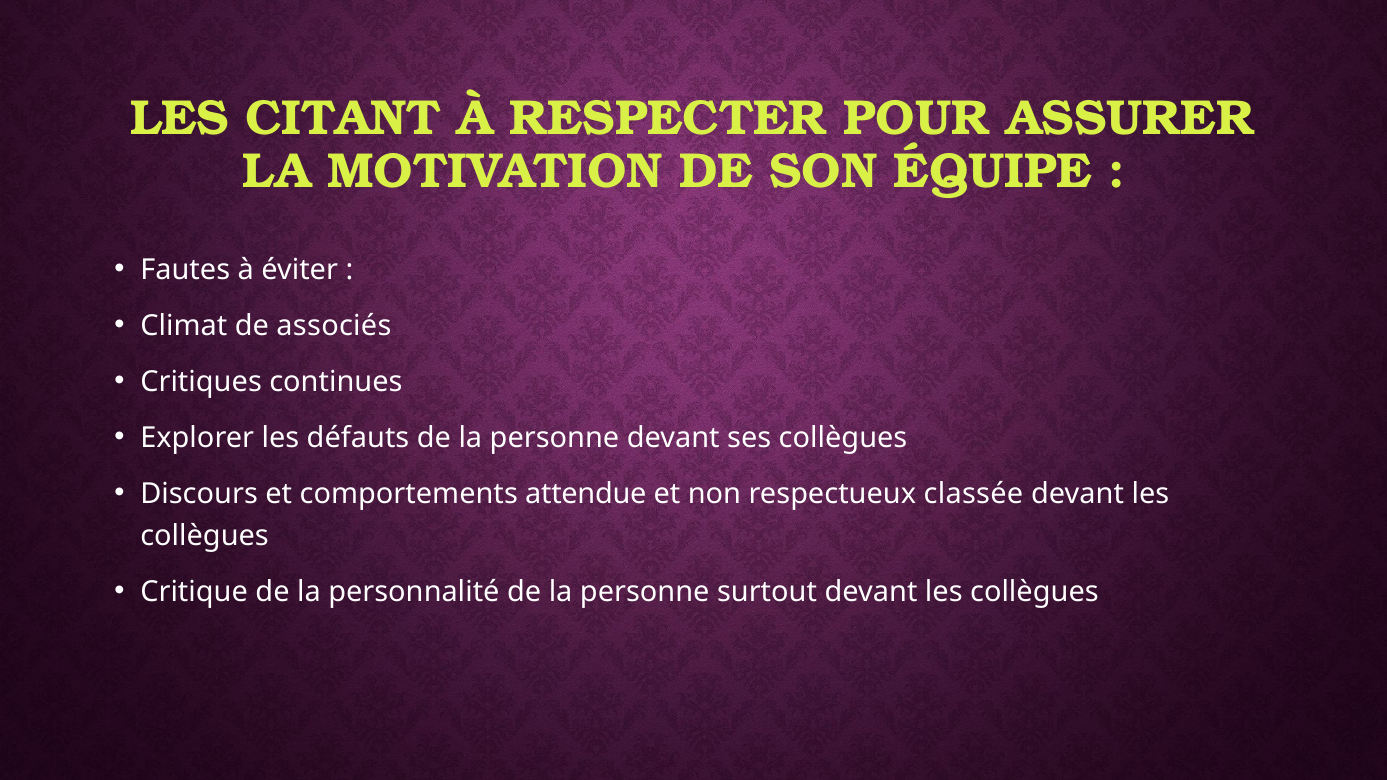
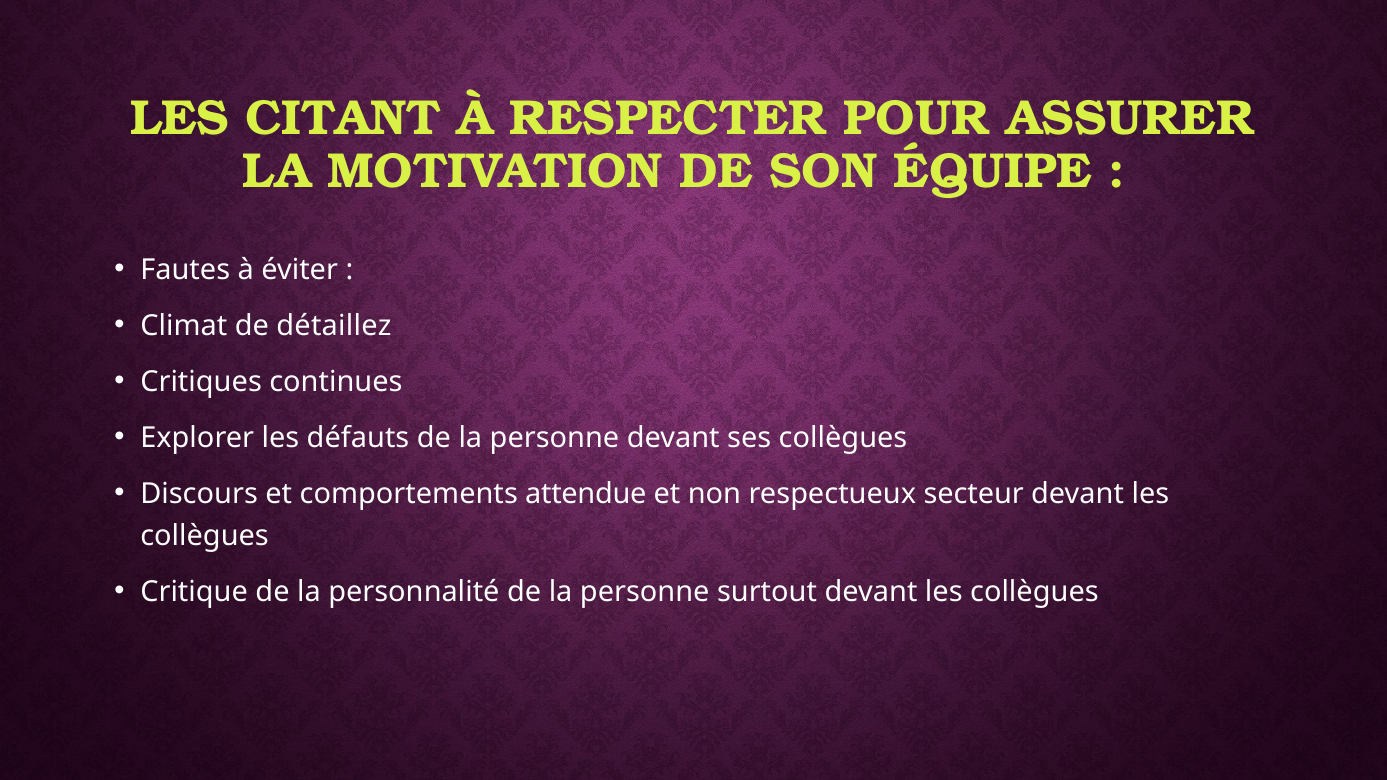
associés: associés -> détaillez
classée: classée -> secteur
